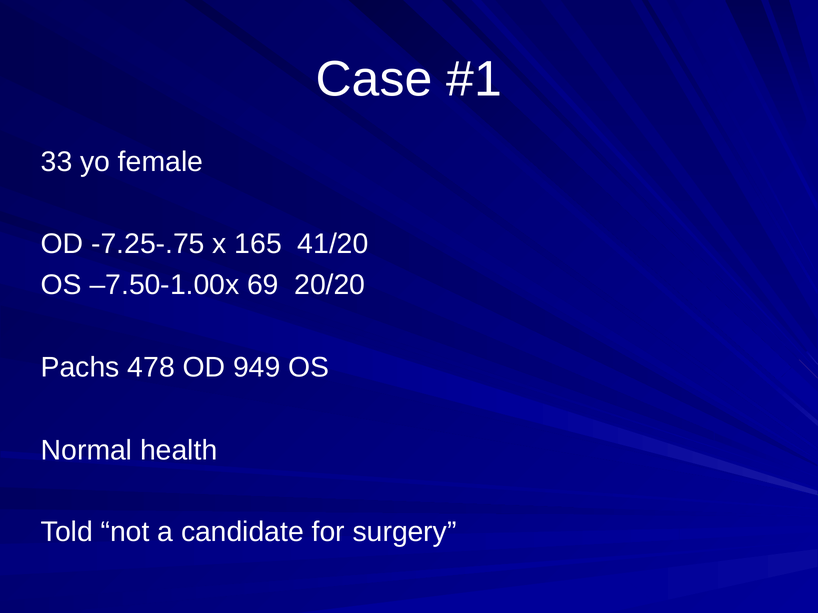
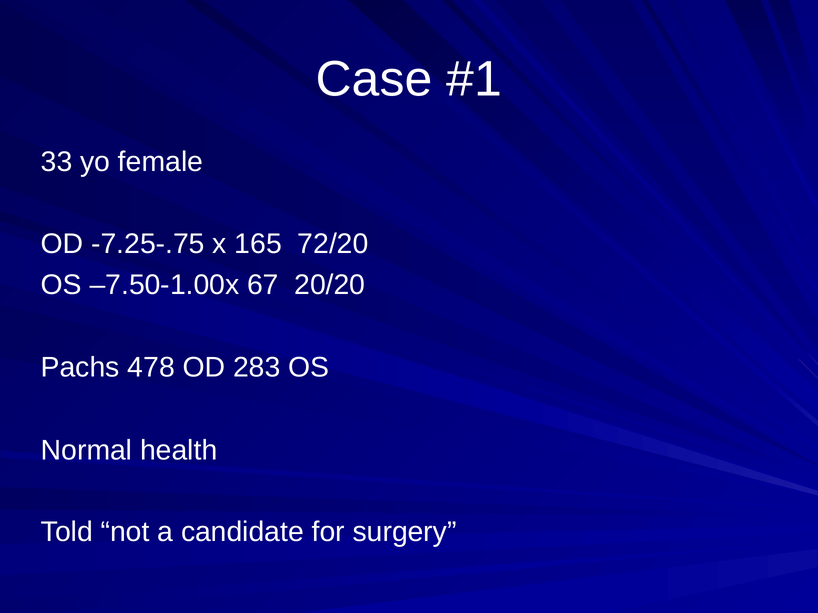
41/20: 41/20 -> 72/20
69: 69 -> 67
949: 949 -> 283
